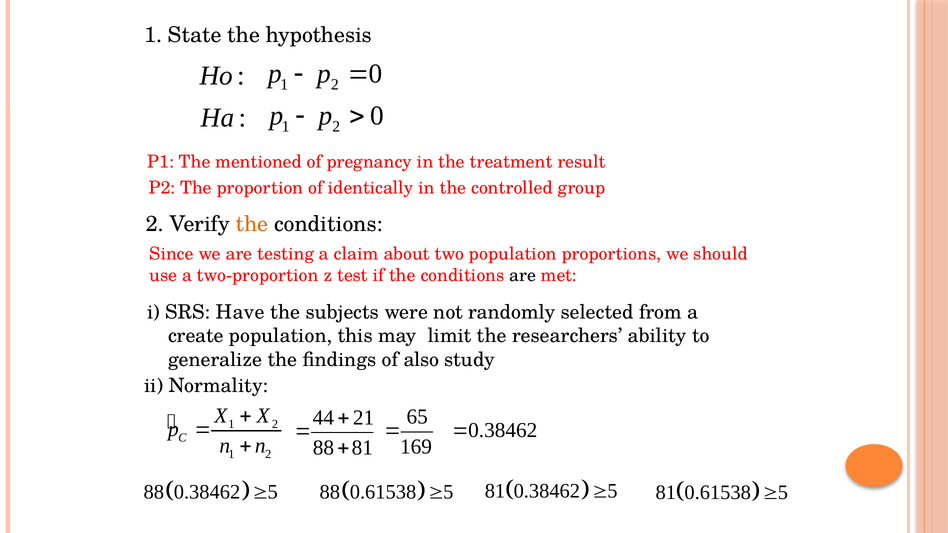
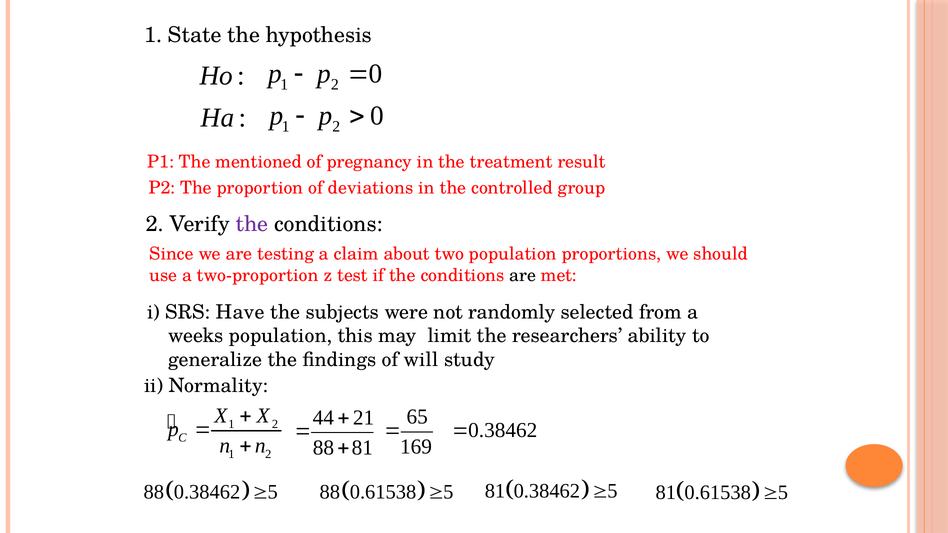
identically: identically -> deviations
the at (252, 224) colour: orange -> purple
create: create -> weeks
also: also -> will
